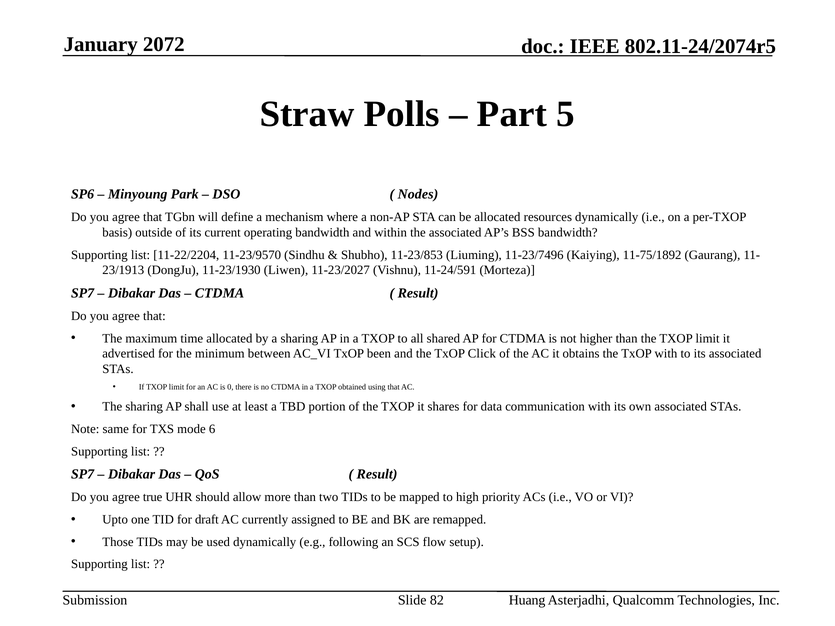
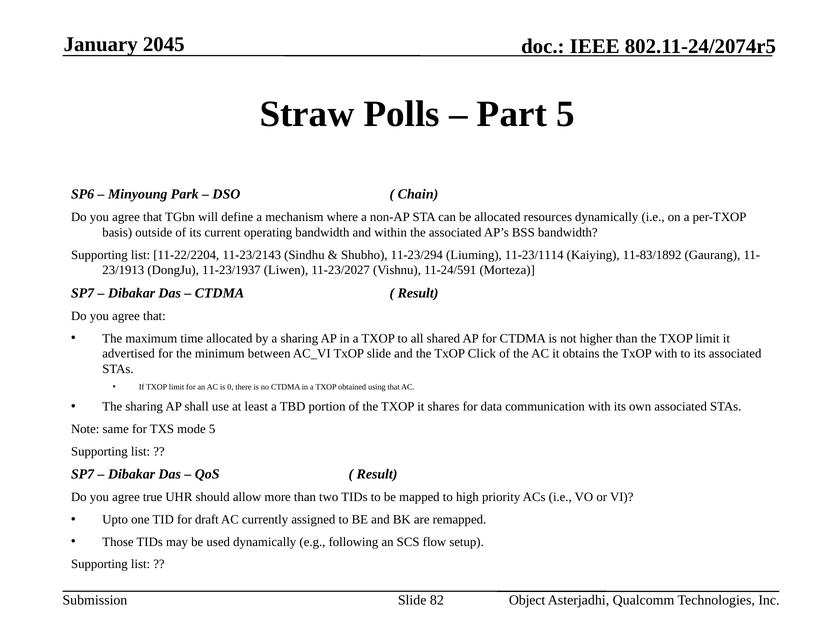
2072: 2072 -> 2045
Nodes: Nodes -> Chain
11-23/9570: 11-23/9570 -> 11-23/2143
11-23/853: 11-23/853 -> 11-23/294
11-23/7496: 11-23/7496 -> 11-23/1114
11-75/1892: 11-75/1892 -> 11-83/1892
11-23/1930: 11-23/1930 -> 11-23/1937
TxOP been: been -> slide
mode 6: 6 -> 5
Huang: Huang -> Object
